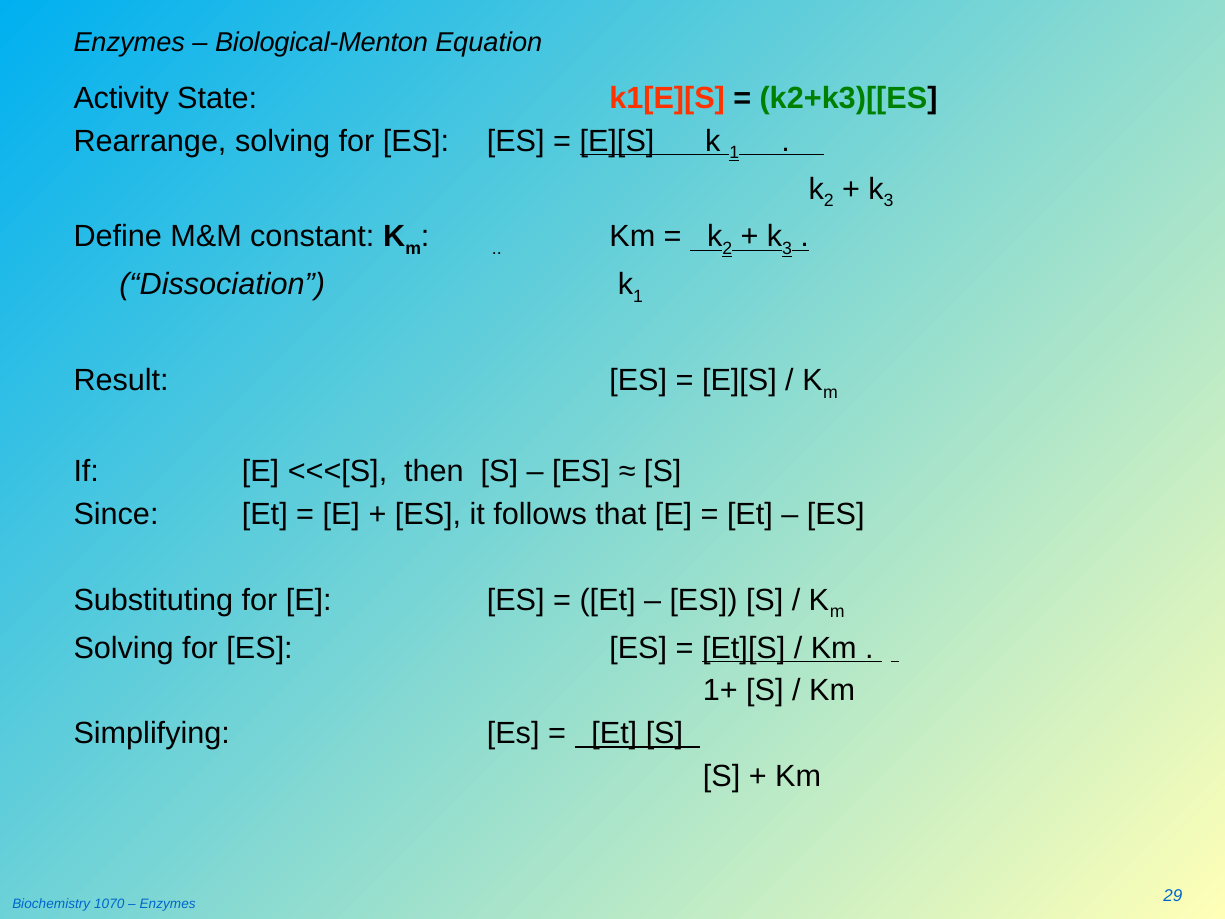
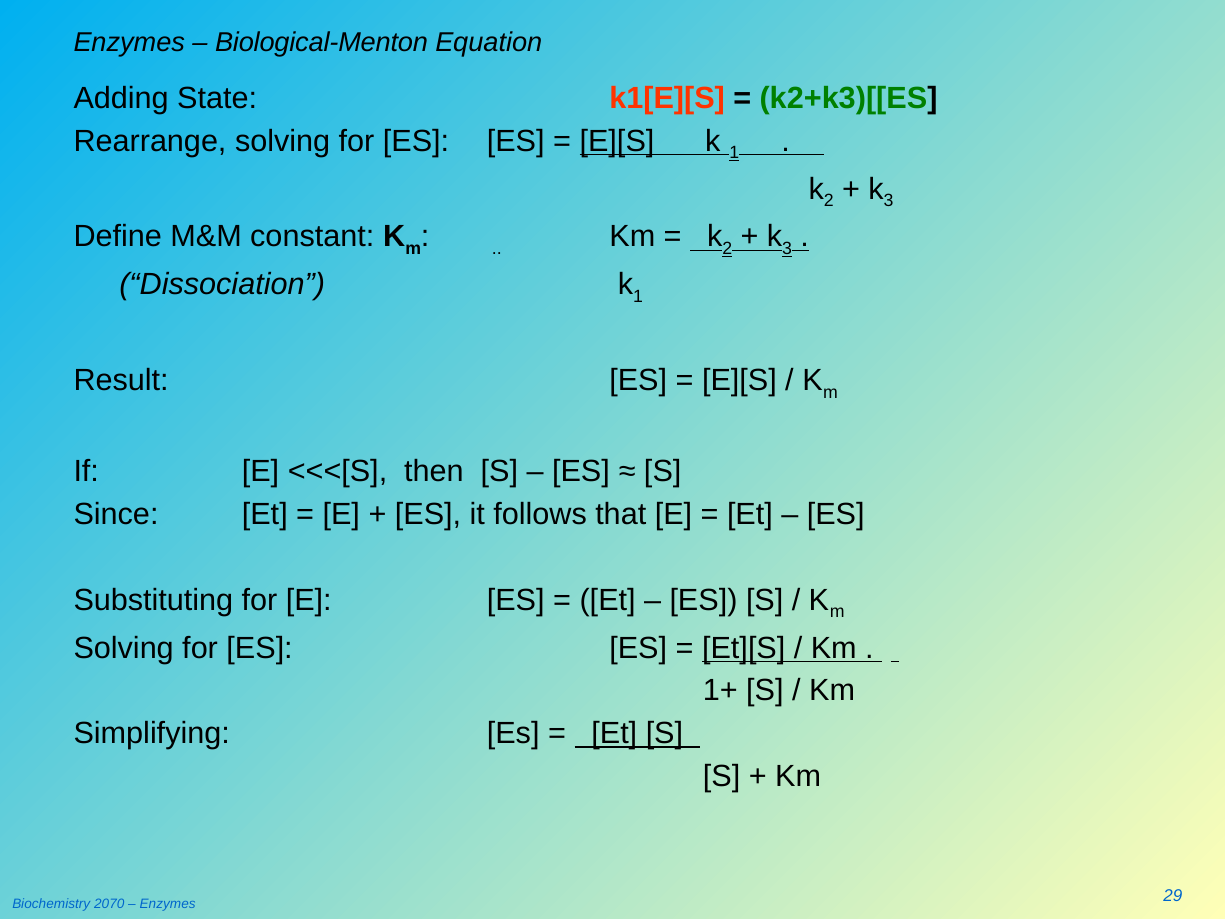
Activity: Activity -> Adding
1070: 1070 -> 2070
